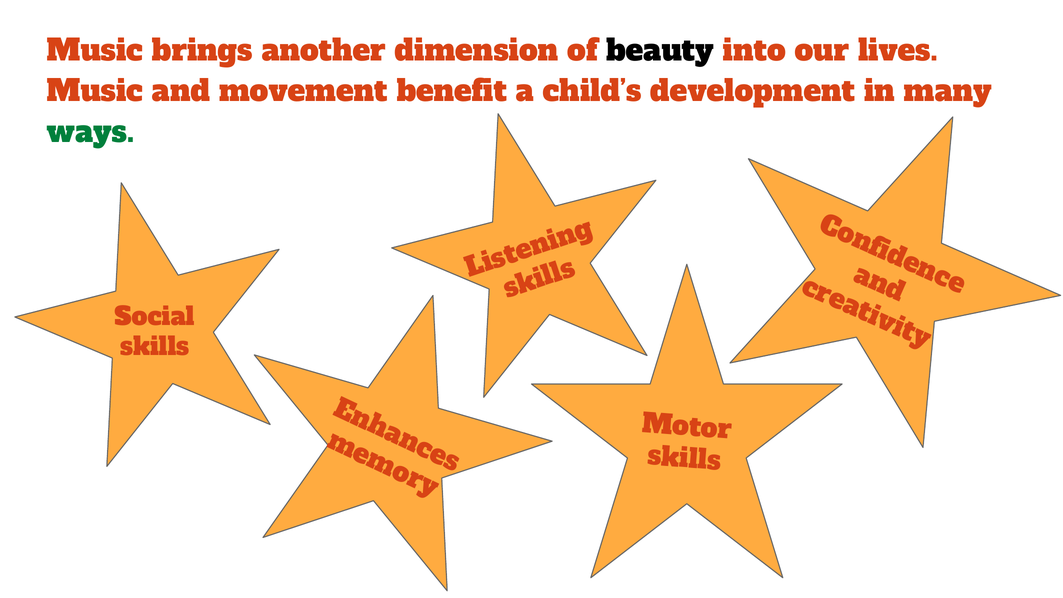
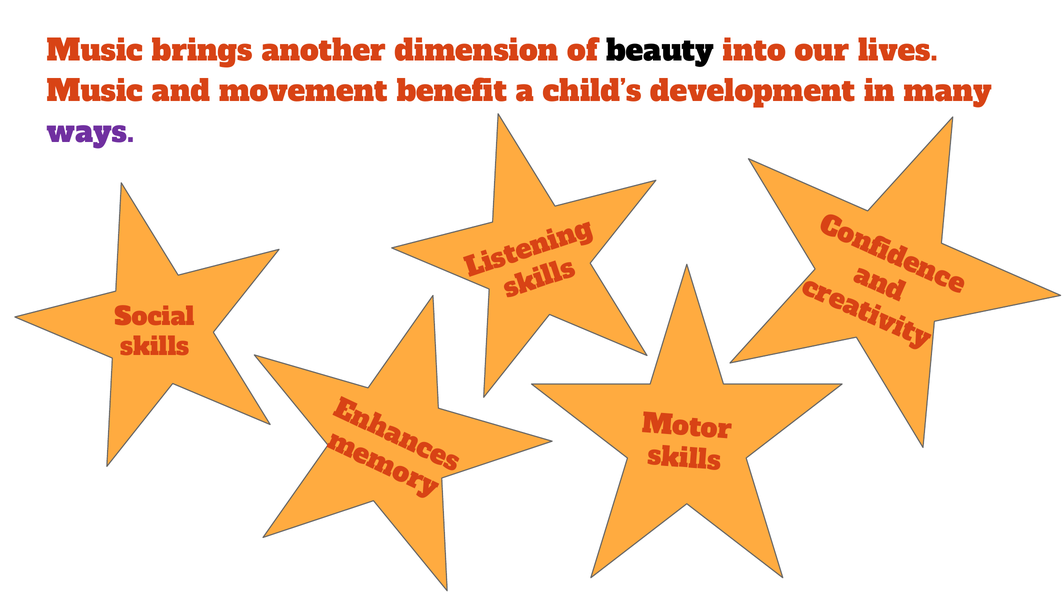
ways colour: green -> purple
